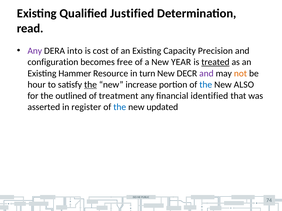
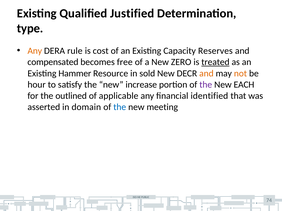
read: read -> type
Any at (35, 51) colour: purple -> orange
into: into -> rule
Precision: Precision -> Reserves
configuration: configuration -> compensated
YEAR: YEAR -> ZERO
turn: turn -> sold
and at (206, 74) colour: purple -> orange
the at (91, 85) underline: present -> none
the at (206, 85) colour: blue -> purple
ALSO: ALSO -> EACH
treatment: treatment -> applicable
register: register -> domain
updated: updated -> meeting
